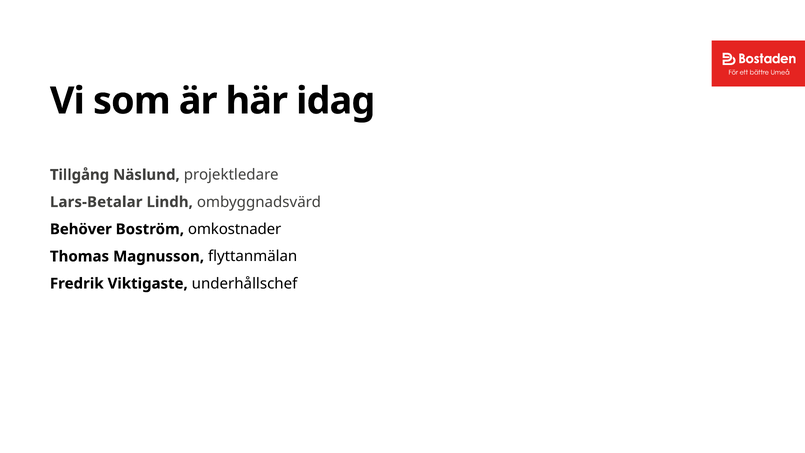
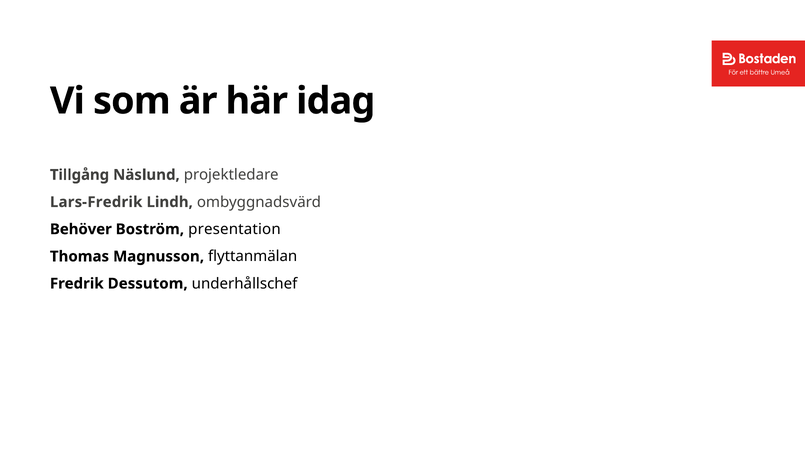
Lars-Betalar: Lars-Betalar -> Lars-Fredrik
omkostnader: omkostnader -> presentation
Viktigaste: Viktigaste -> Dessutom
